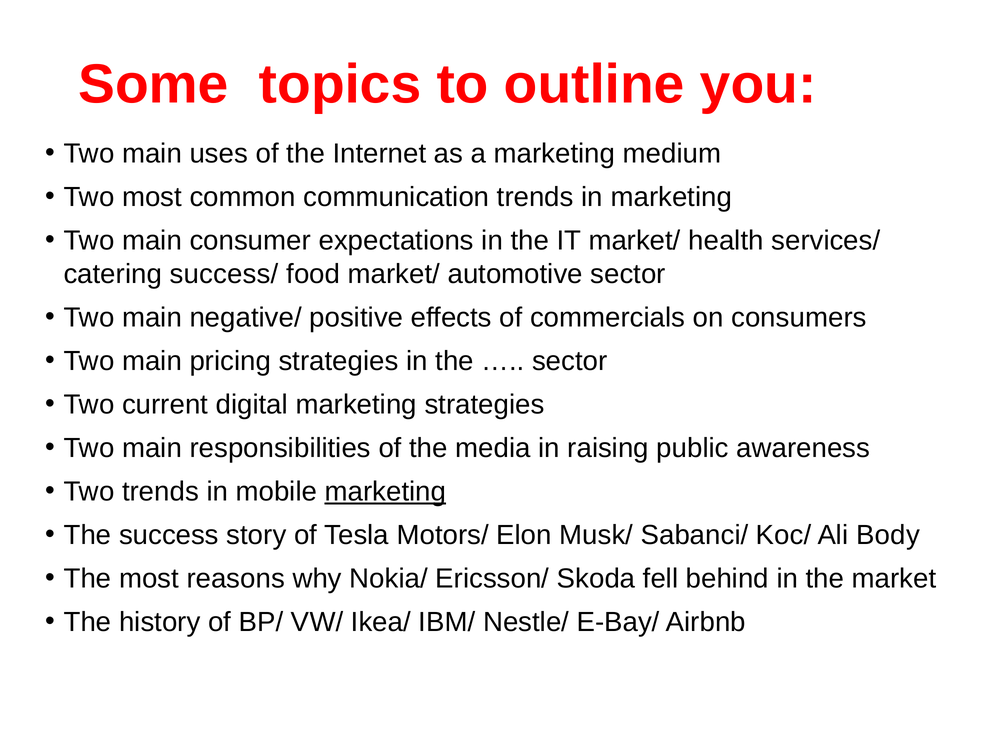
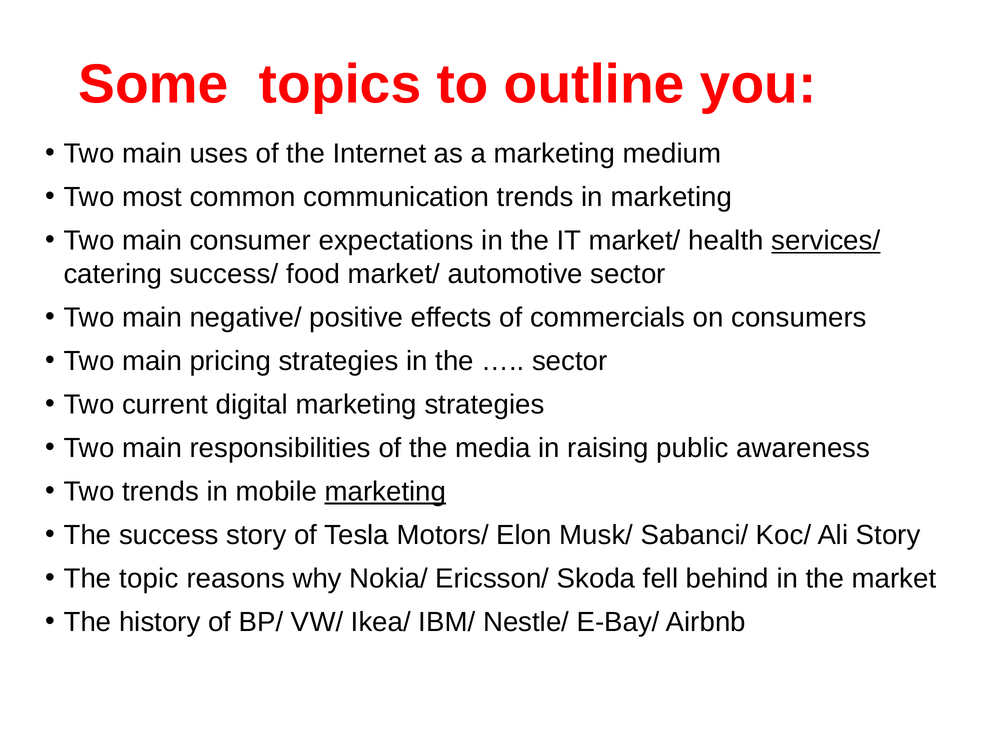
services/ underline: none -> present
Ali Body: Body -> Story
The most: most -> topic
